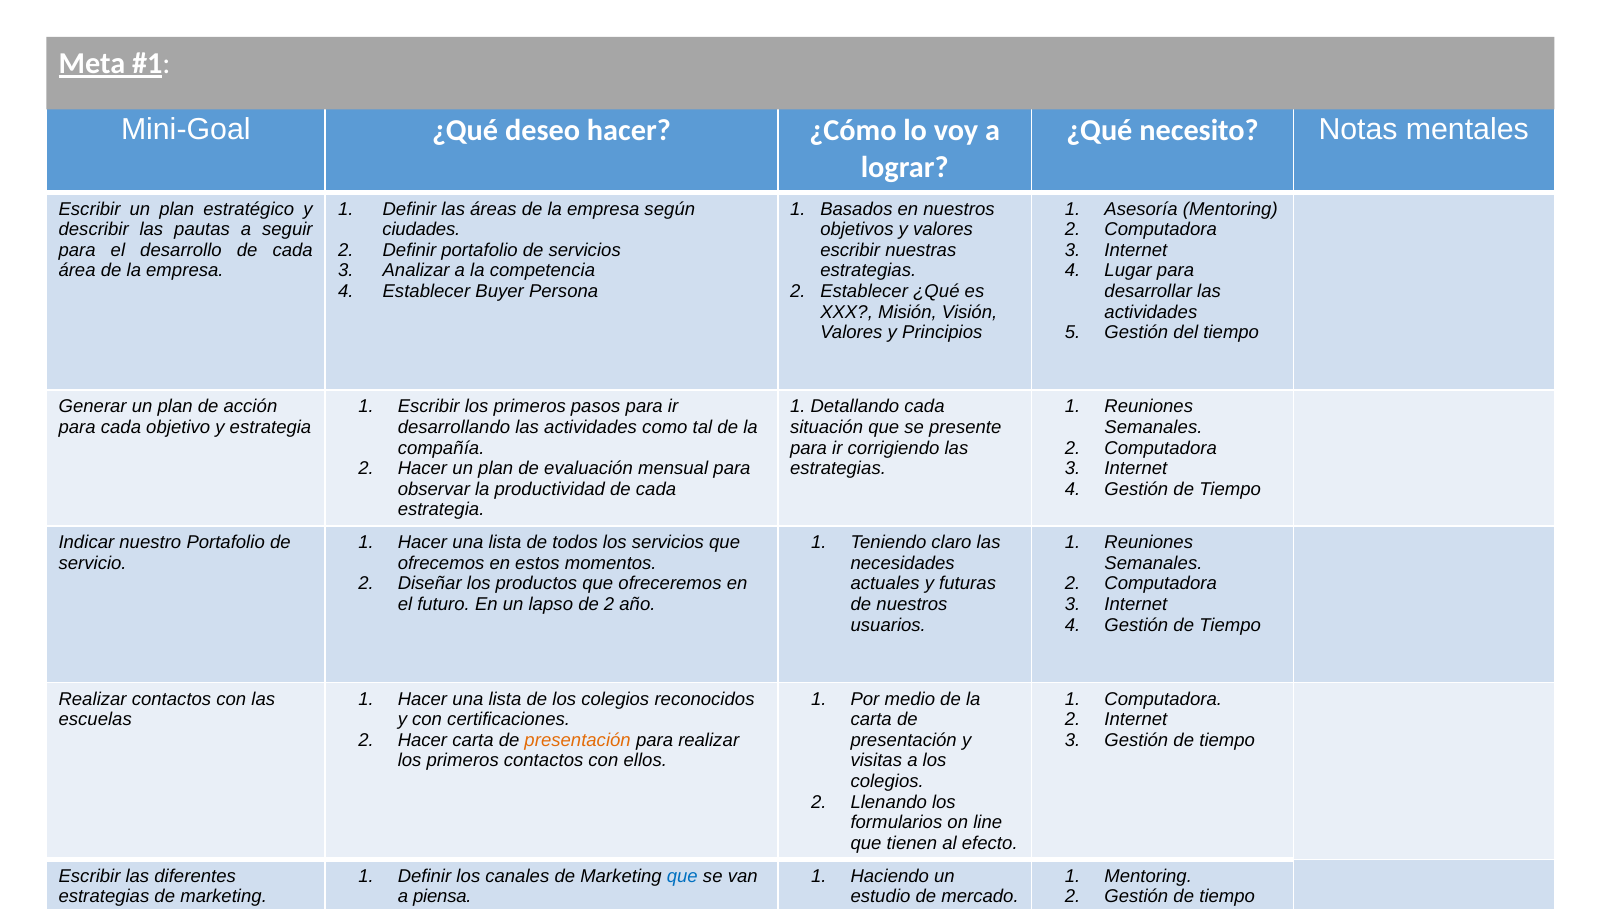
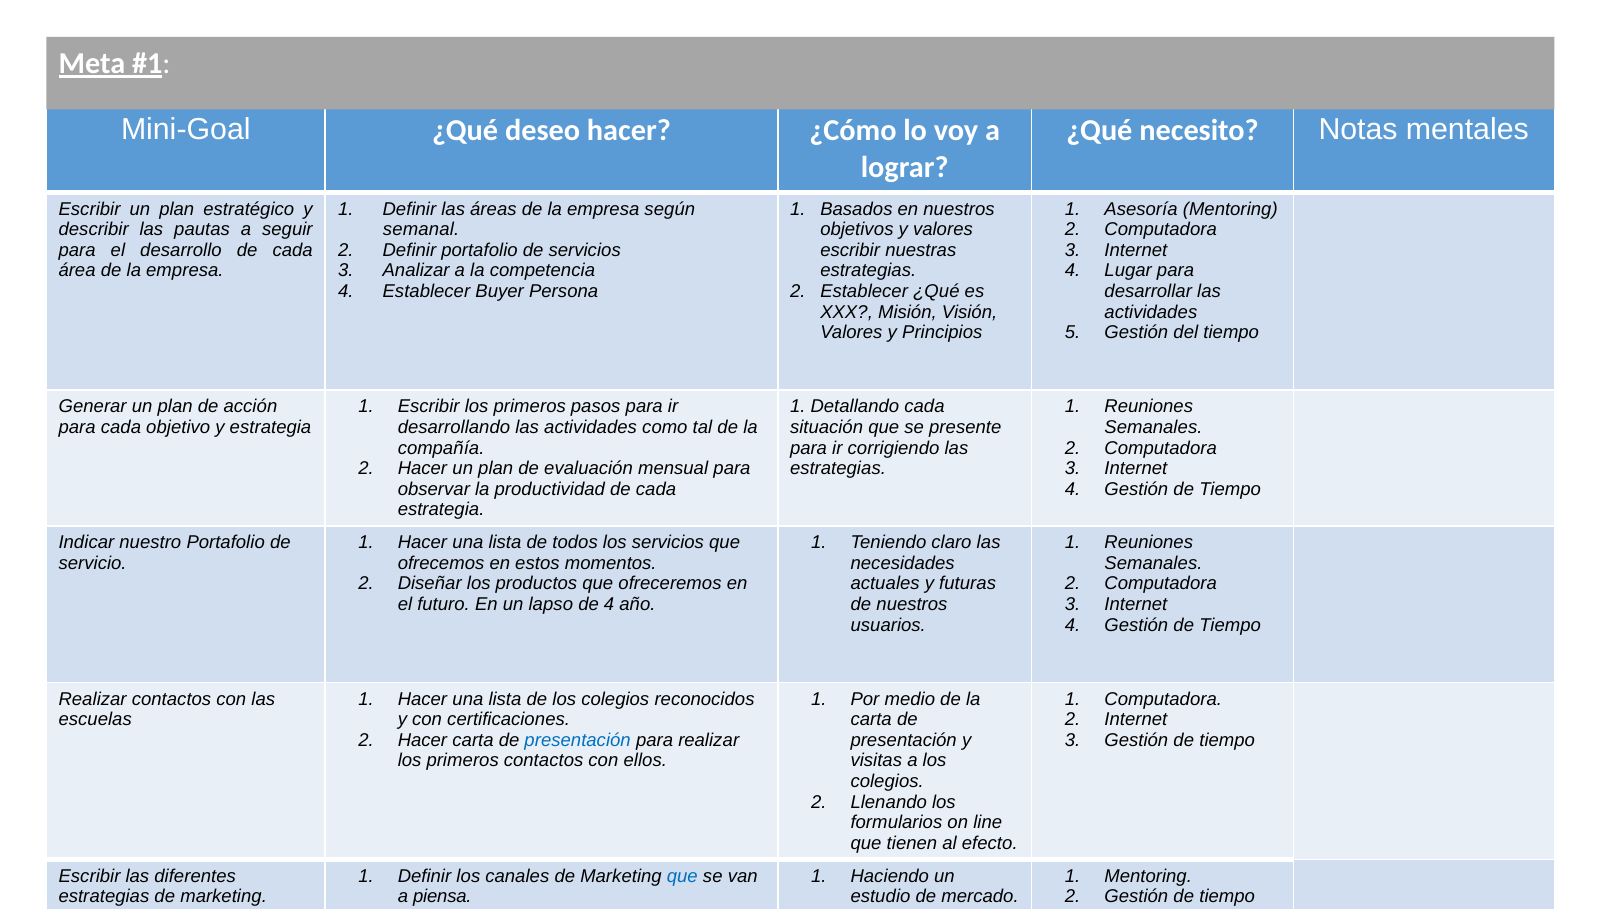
ciudades: ciudades -> semanal
de 2: 2 -> 4
presentación at (578, 740) colour: orange -> blue
